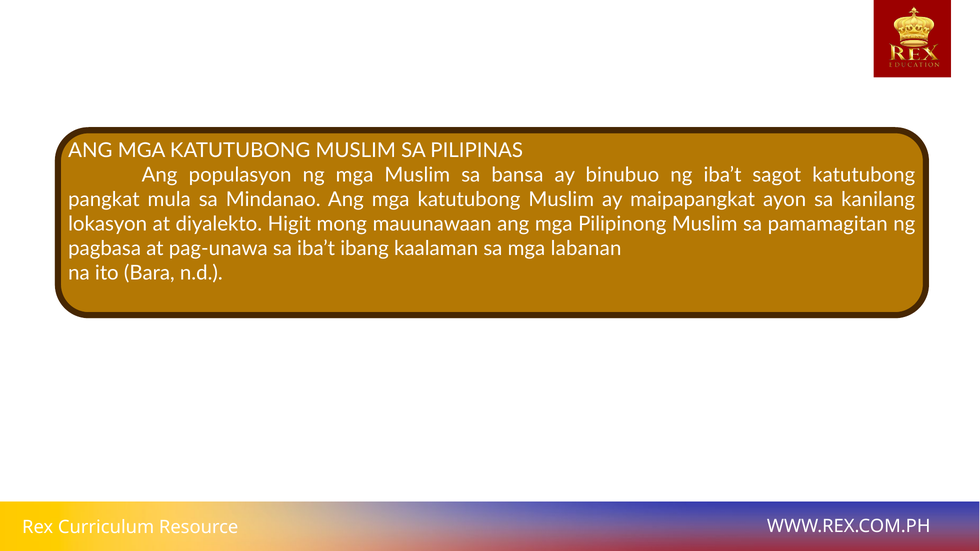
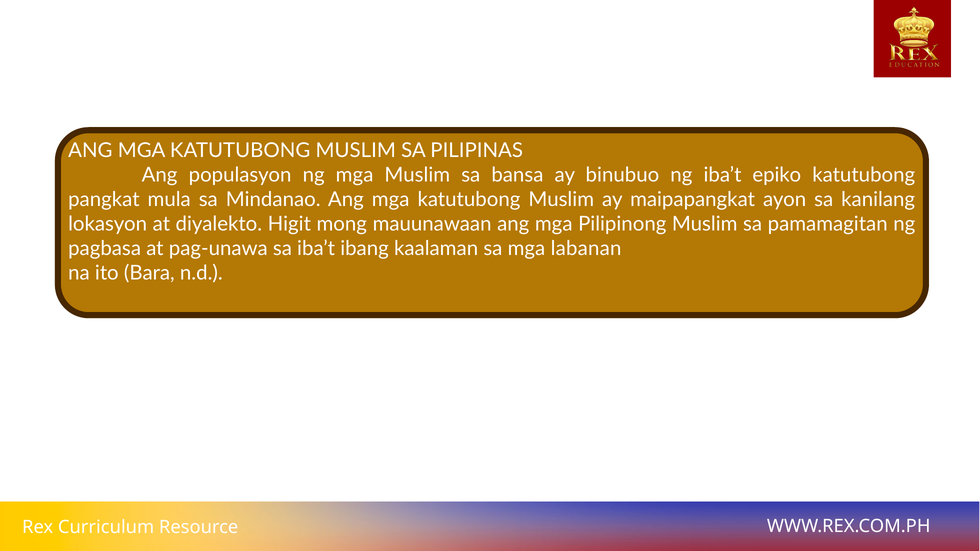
sagot: sagot -> epiko
